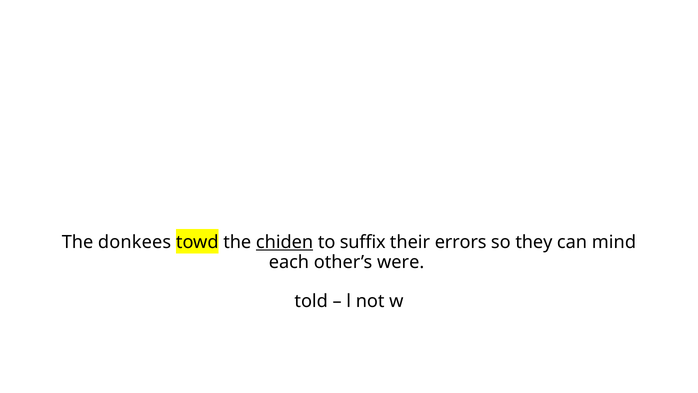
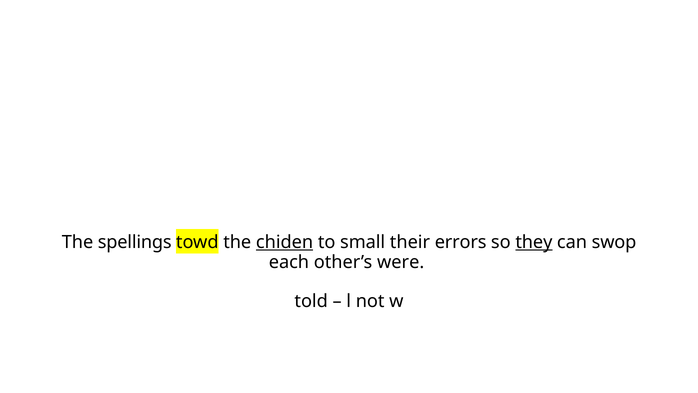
donkees: donkees -> spellings
suffix: suffix -> small
they underline: none -> present
mind: mind -> swop
